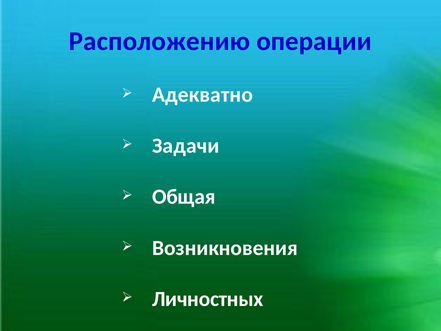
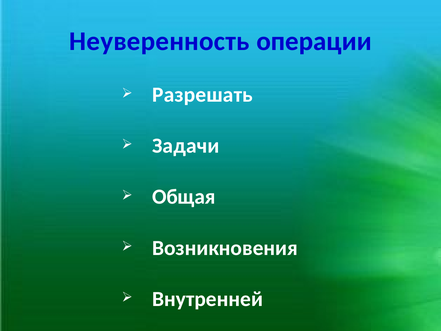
Расположению: Расположению -> Неуверенность
Адекватно: Адекватно -> Разрешать
Личностных: Личностных -> Внутренней
